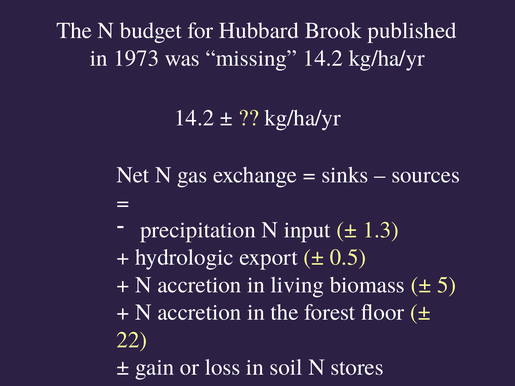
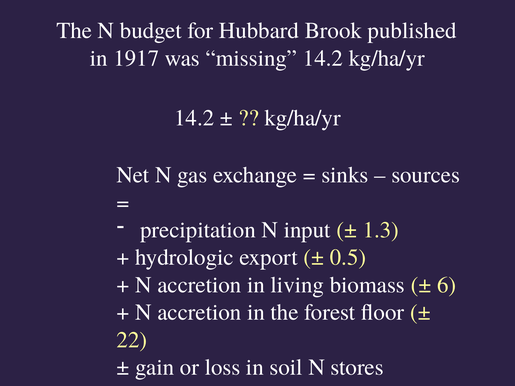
1973: 1973 -> 1917
5: 5 -> 6
